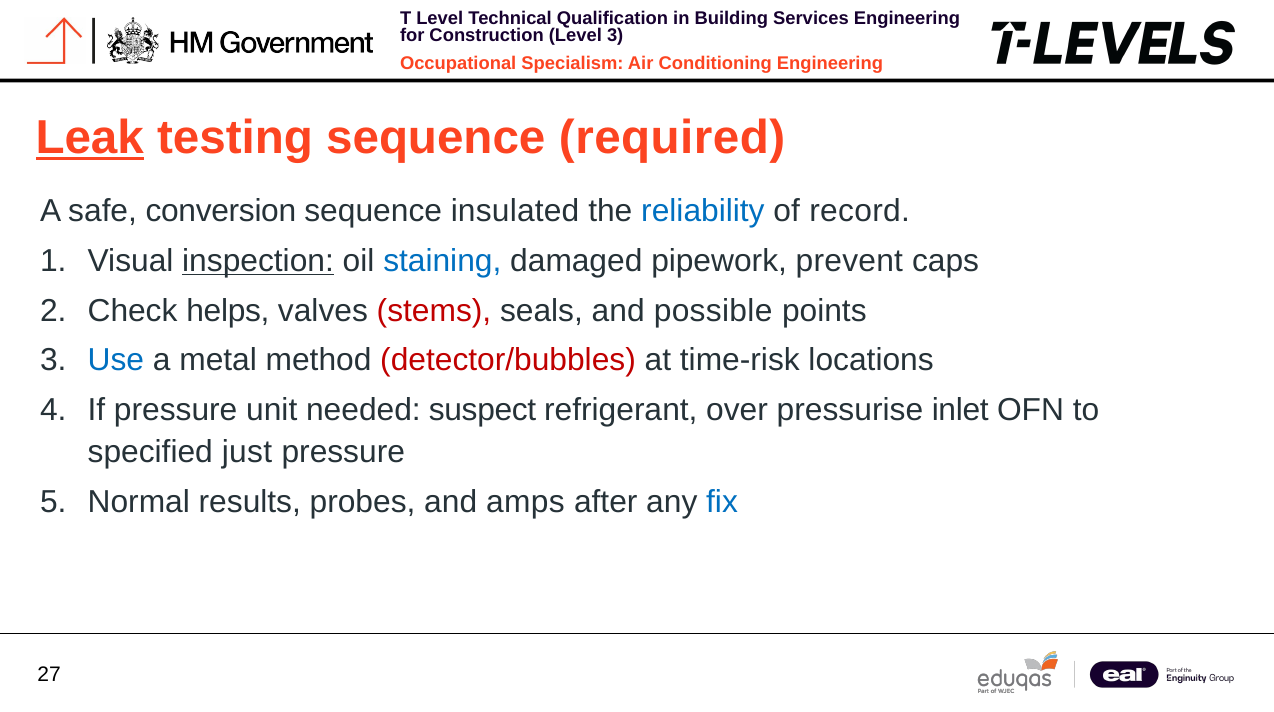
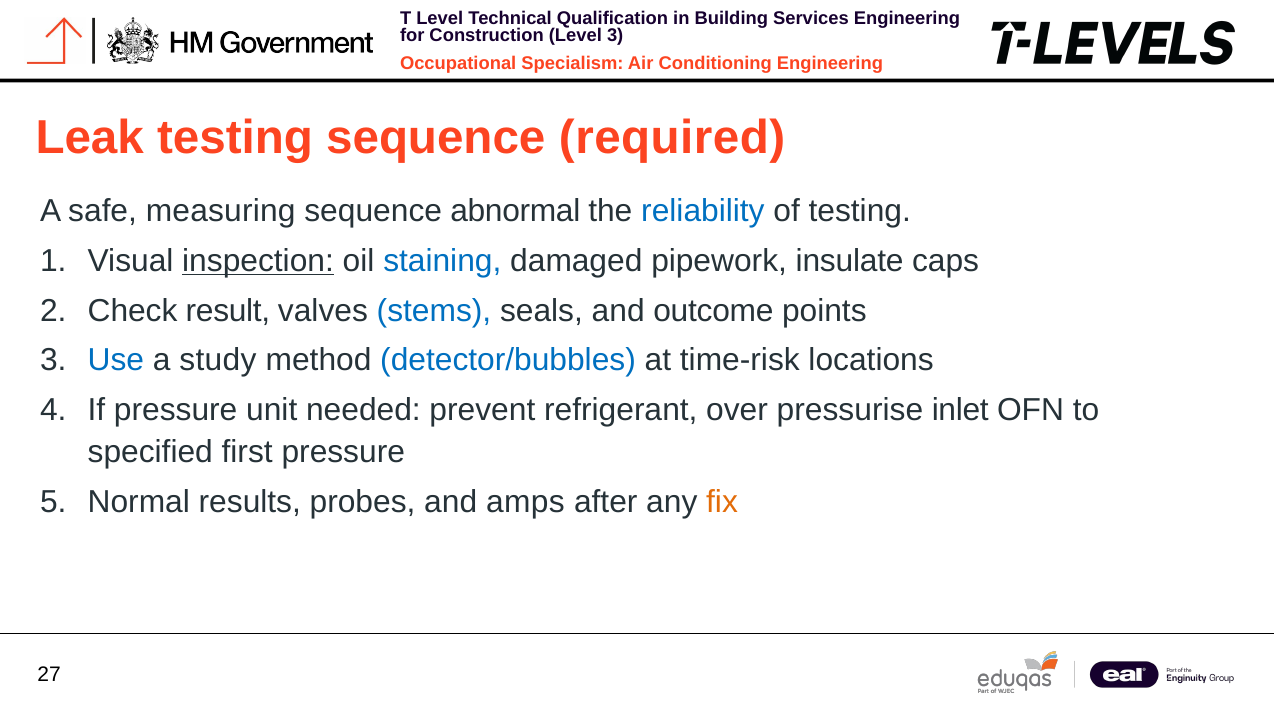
Leak underline: present -> none
conversion: conversion -> measuring
insulated: insulated -> abnormal
of record: record -> testing
prevent: prevent -> insulate
helps: helps -> result
stems colour: red -> blue
possible: possible -> outcome
metal: metal -> study
detector/bubbles colour: red -> blue
suspect: suspect -> prevent
just: just -> first
fix colour: blue -> orange
